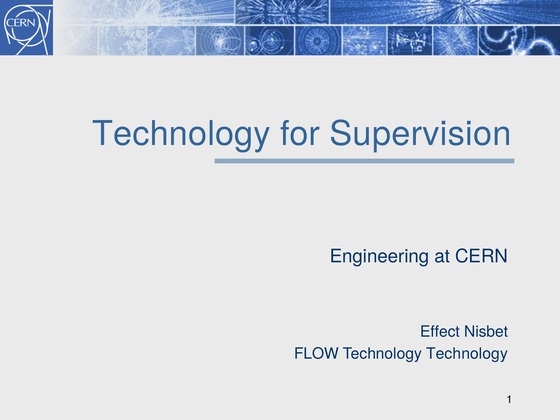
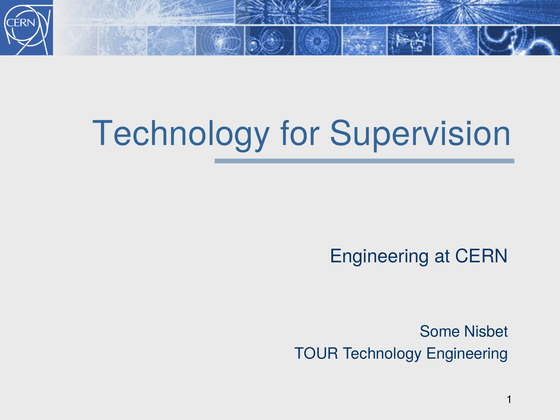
Effect: Effect -> Some
FLOW: FLOW -> TOUR
Technology Technology: Technology -> Engineering
